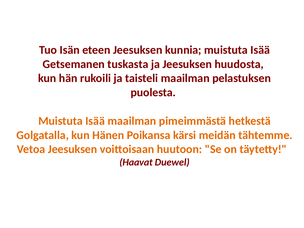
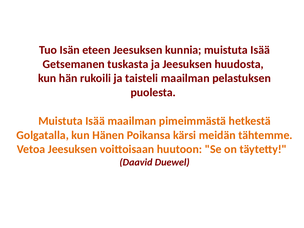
Haavat: Haavat -> Daavid
